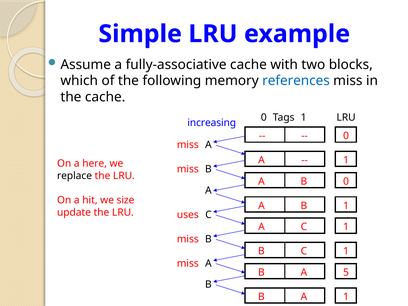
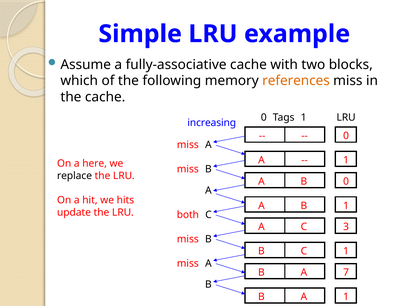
references colour: blue -> orange
size: size -> hits
uses: uses -> both
A C 1: 1 -> 3
5: 5 -> 7
